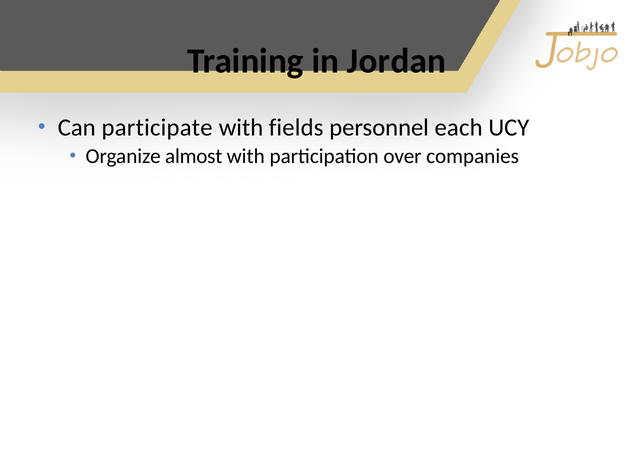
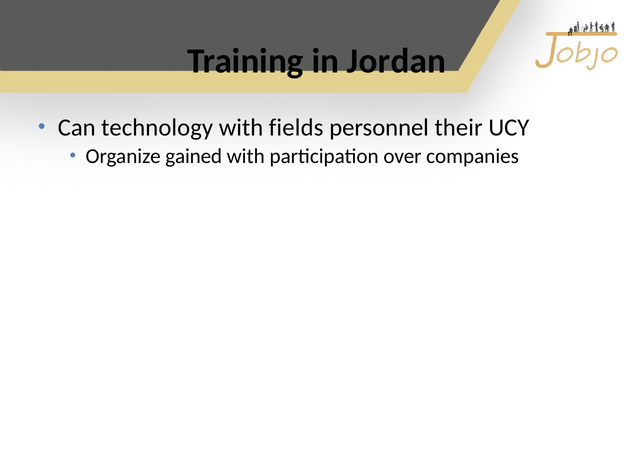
participate: participate -> technology
each: each -> their
almost: almost -> gained
